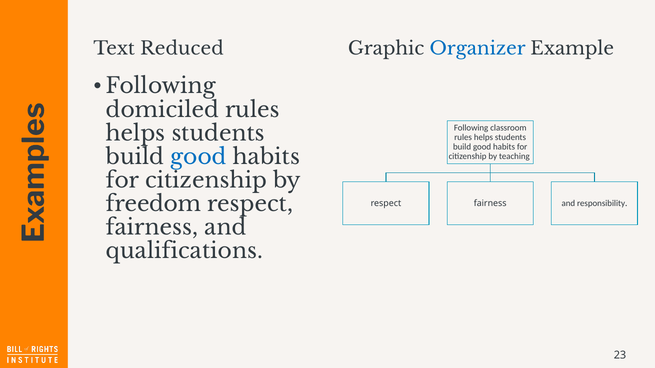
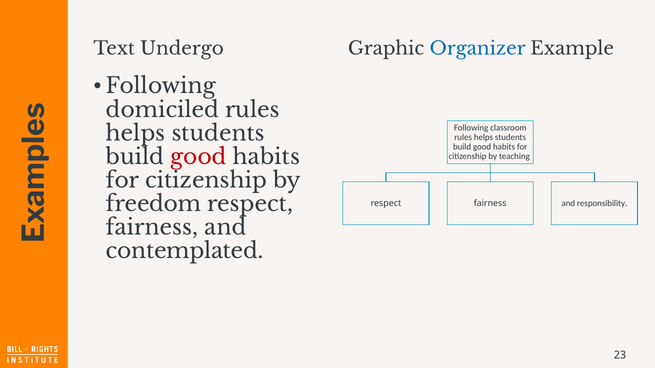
Reduced: Reduced -> Undergo
good at (199, 157) colour: blue -> red
qualifications: qualifications -> contemplated
